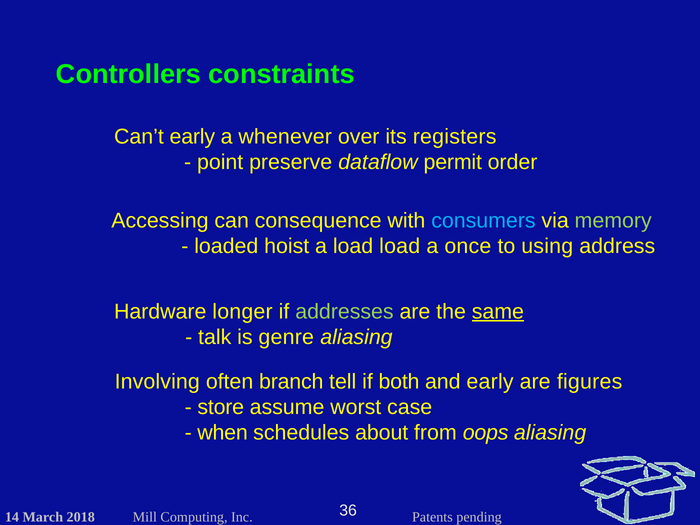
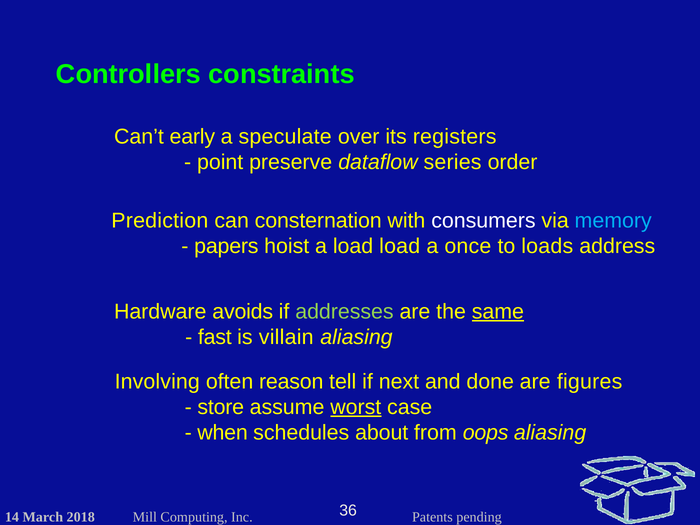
whenever: whenever -> speculate
permit: permit -> series
Accessing: Accessing -> Prediction
consequence: consequence -> consternation
consumers colour: light blue -> white
memory colour: light green -> light blue
loaded: loaded -> papers
using: using -> loads
longer: longer -> avoids
talk: talk -> fast
genre: genre -> villain
branch: branch -> reason
both: both -> next
and early: early -> done
worst underline: none -> present
